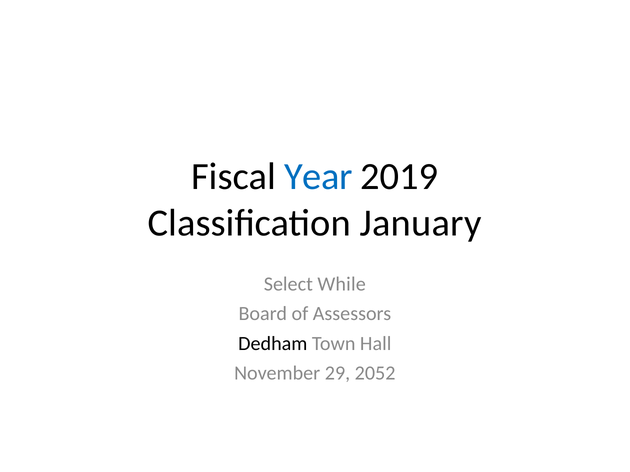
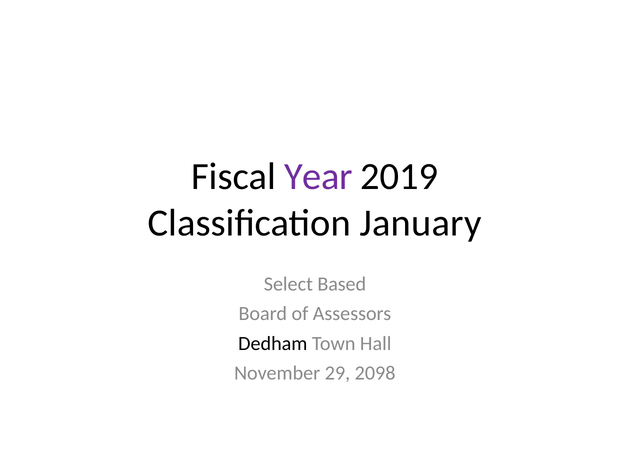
Year colour: blue -> purple
While: While -> Based
2052: 2052 -> 2098
